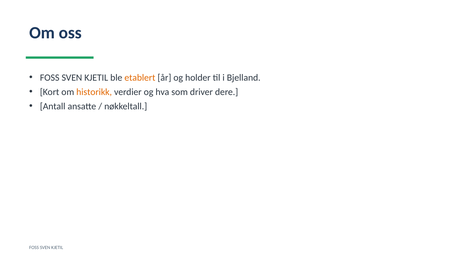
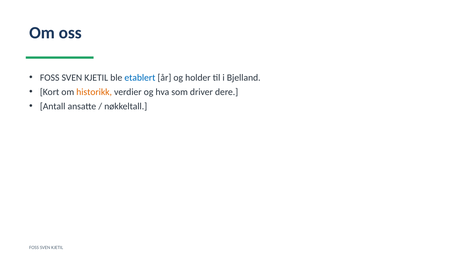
etablert colour: orange -> blue
